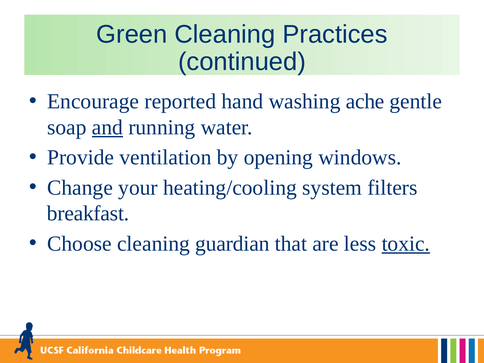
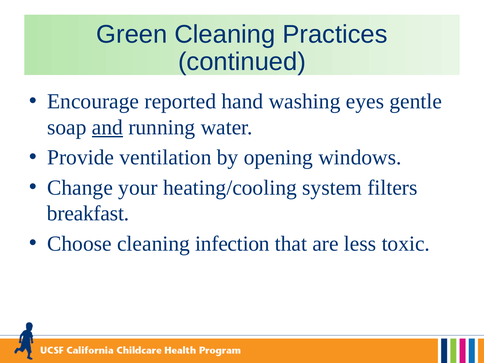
ache: ache -> eyes
guardian: guardian -> infection
toxic underline: present -> none
